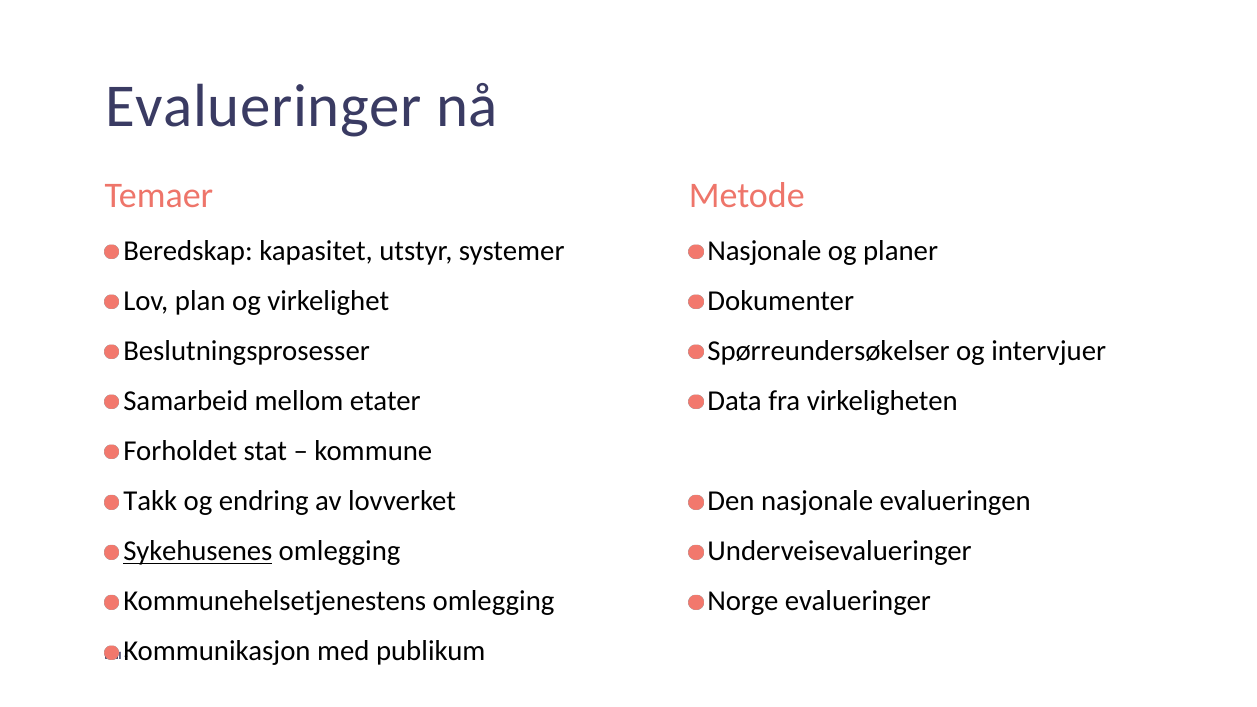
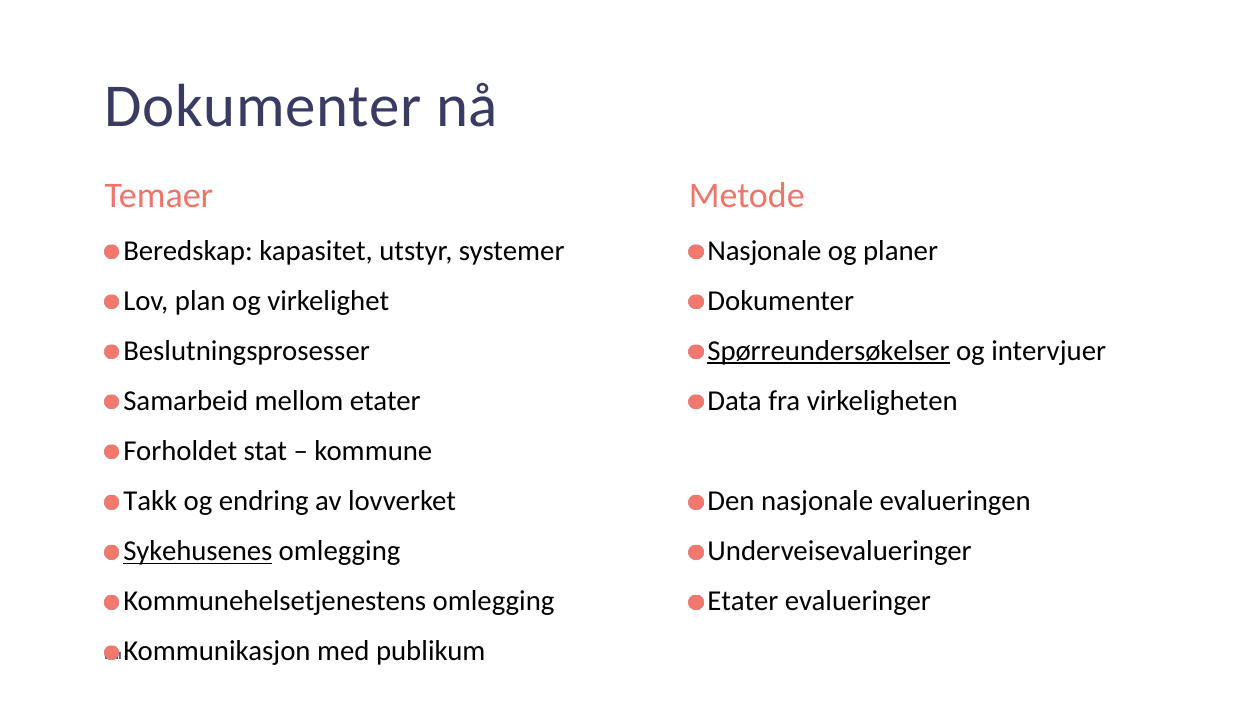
Evalueringer at (263, 107): Evalueringer -> Dokumenter
Spørreundersøkelser underline: none -> present
Norge at (743, 601): Norge -> Etater
